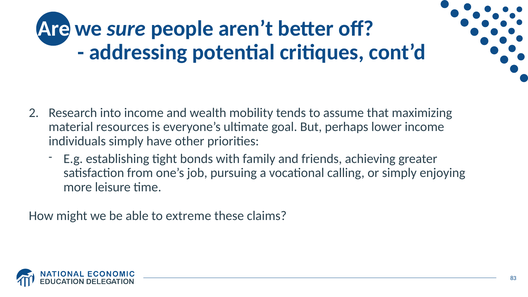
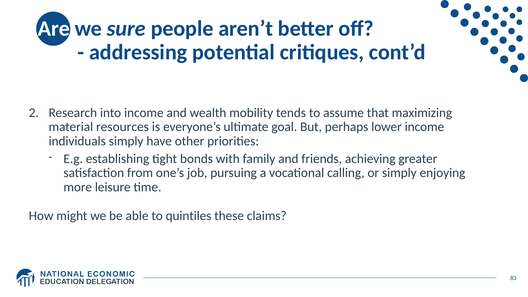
extreme: extreme -> quintiles
